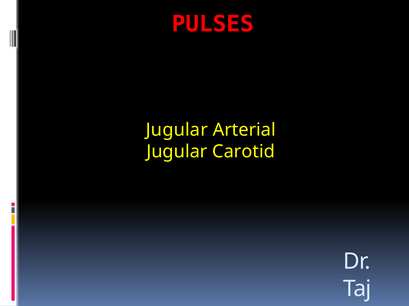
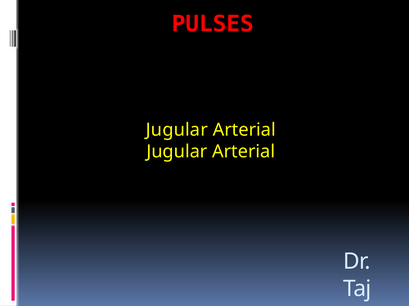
Carotid at (244, 152): Carotid -> Arterial
